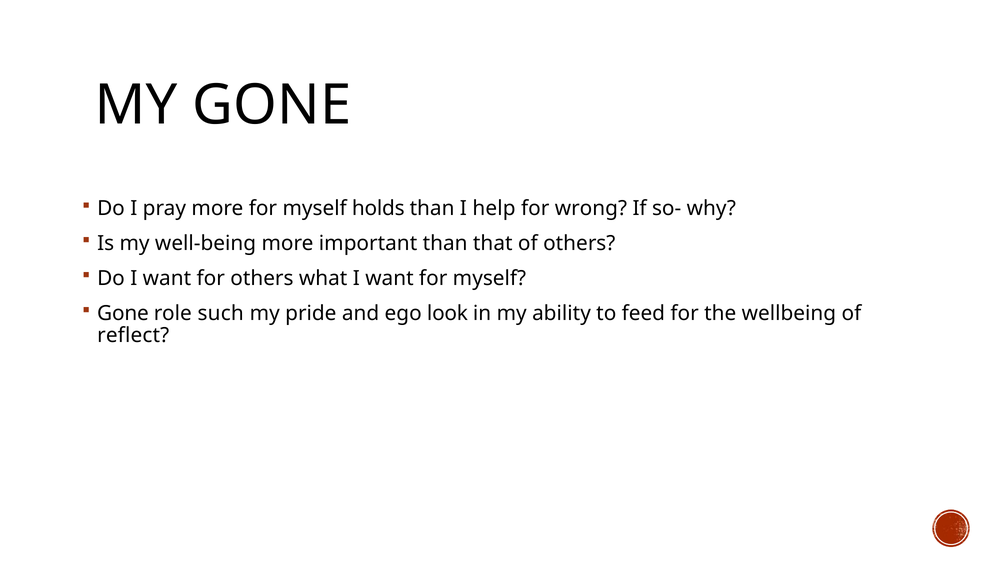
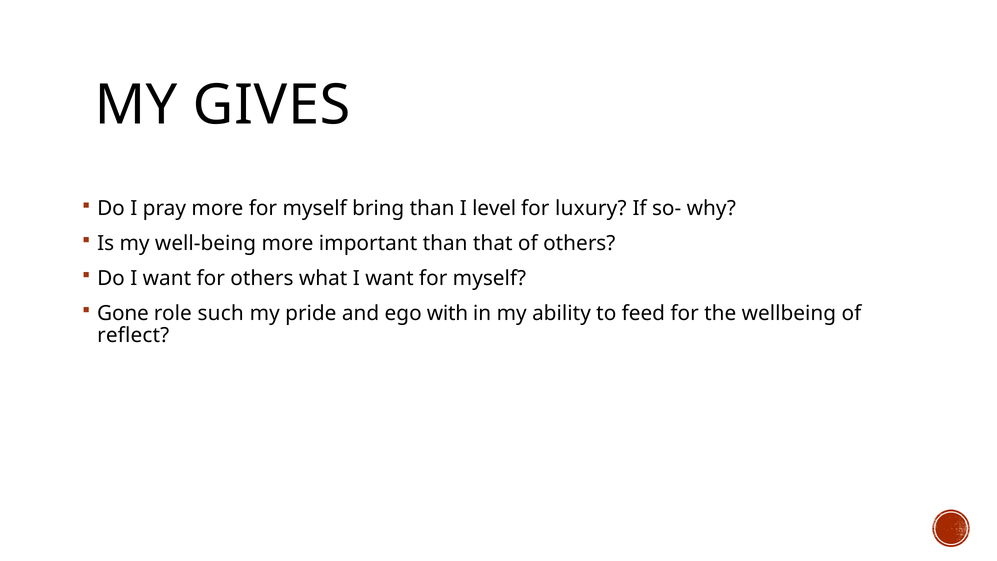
MY GONE: GONE -> GIVES
holds: holds -> bring
help: help -> level
wrong: wrong -> luxury
look: look -> with
